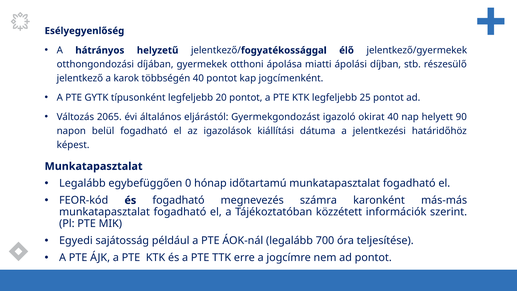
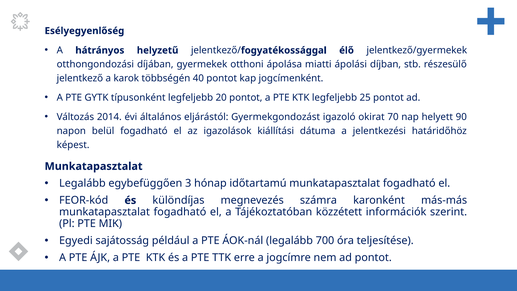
2065: 2065 -> 2014
okirat 40: 40 -> 70
0: 0 -> 3
és fogadható: fogadható -> különdíjas
